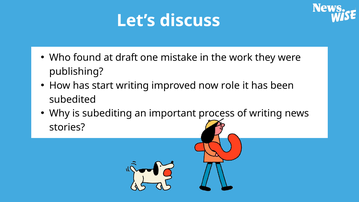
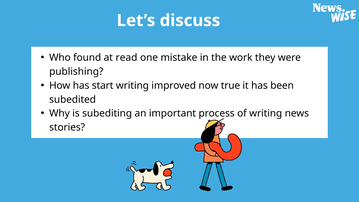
draft: draft -> read
role: role -> true
